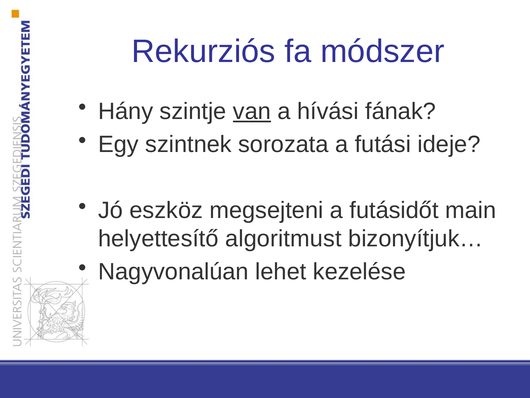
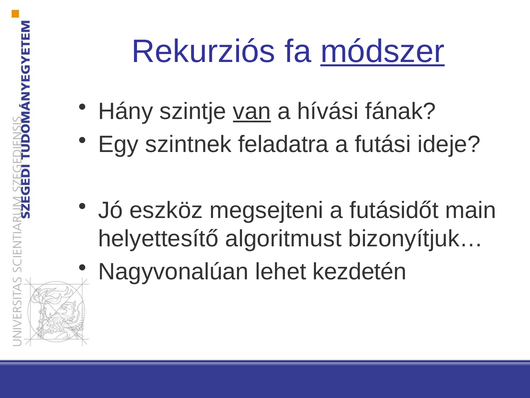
módszer underline: none -> present
sorozata: sorozata -> feladatra
kezelése: kezelése -> kezdetén
